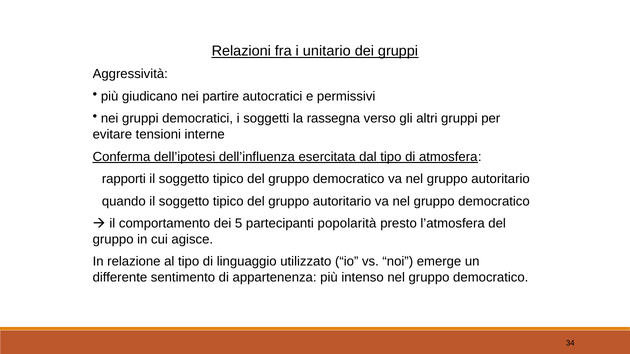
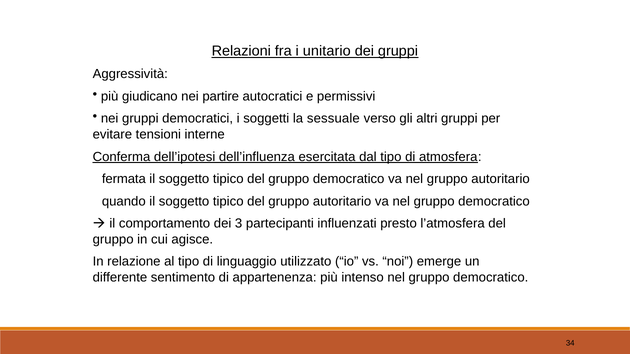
rassegna: rassegna -> sessuale
rapporti: rapporti -> fermata
5: 5 -> 3
popolarità: popolarità -> influenzati
